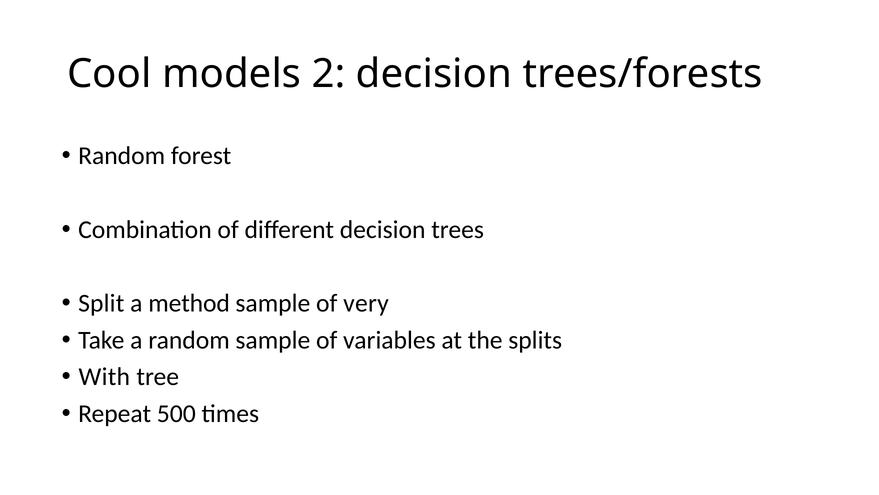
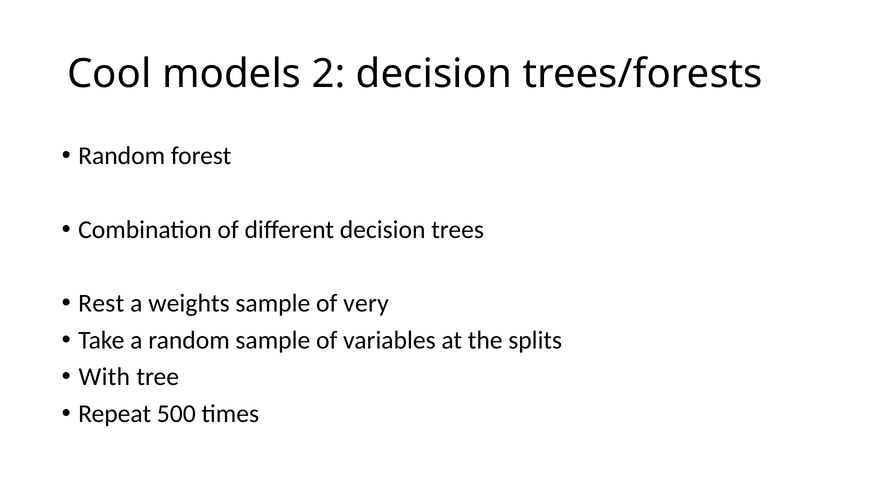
Split: Split -> Rest
method: method -> weights
